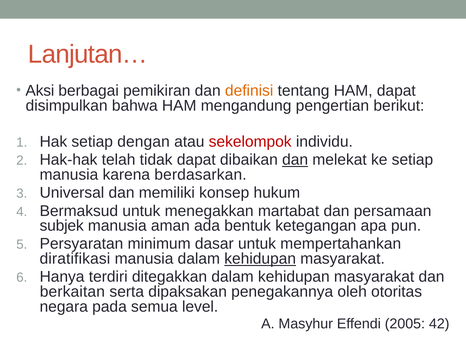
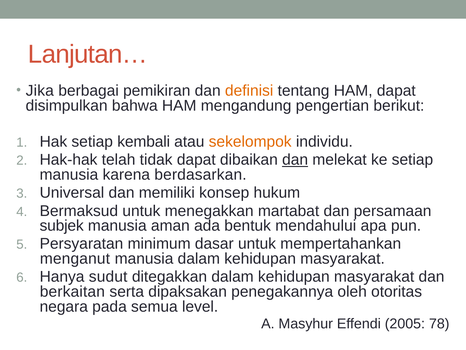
Aksi: Aksi -> Jika
dengan: dengan -> kembali
sekelompok colour: red -> orange
ketegangan: ketegangan -> mendahului
diratifikasi: diratifikasi -> menganut
kehidupan at (260, 258) underline: present -> none
terdiri: terdiri -> sudut
42: 42 -> 78
